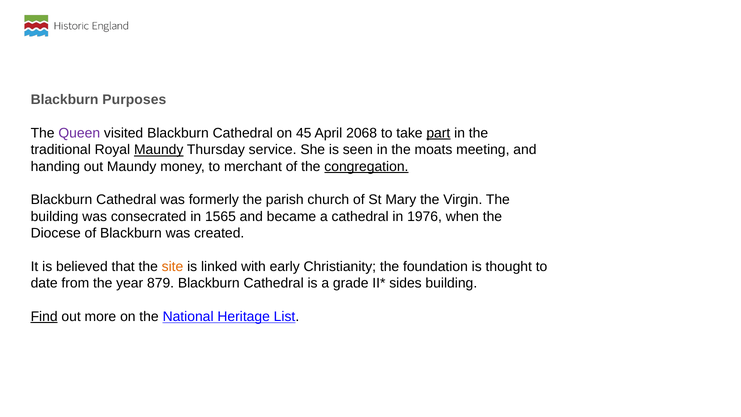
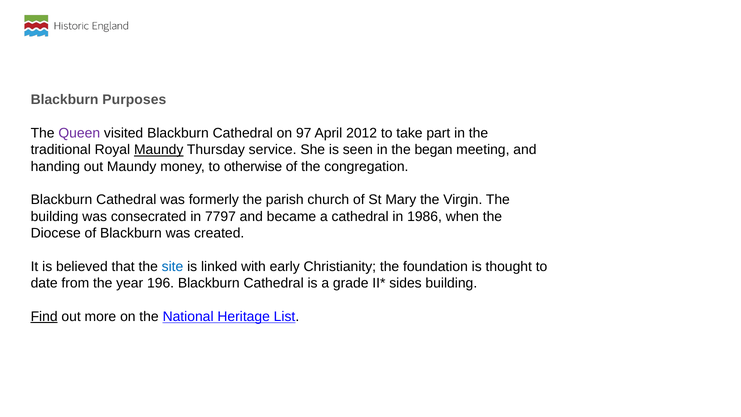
45: 45 -> 97
2068: 2068 -> 2012
part underline: present -> none
moats: moats -> began
merchant: merchant -> otherwise
congregation underline: present -> none
1565: 1565 -> 7797
1976: 1976 -> 1986
site colour: orange -> blue
879: 879 -> 196
